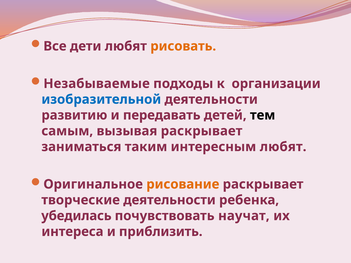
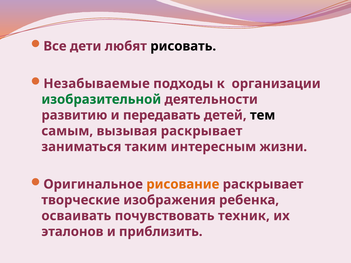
рисовать colour: orange -> black
изобразительной colour: blue -> green
интересным любят: любят -> жизни
творческие деятельности: деятельности -> изображения
убедилась: убедилась -> осваивать
научат: научат -> техник
интереса: интереса -> эталонов
